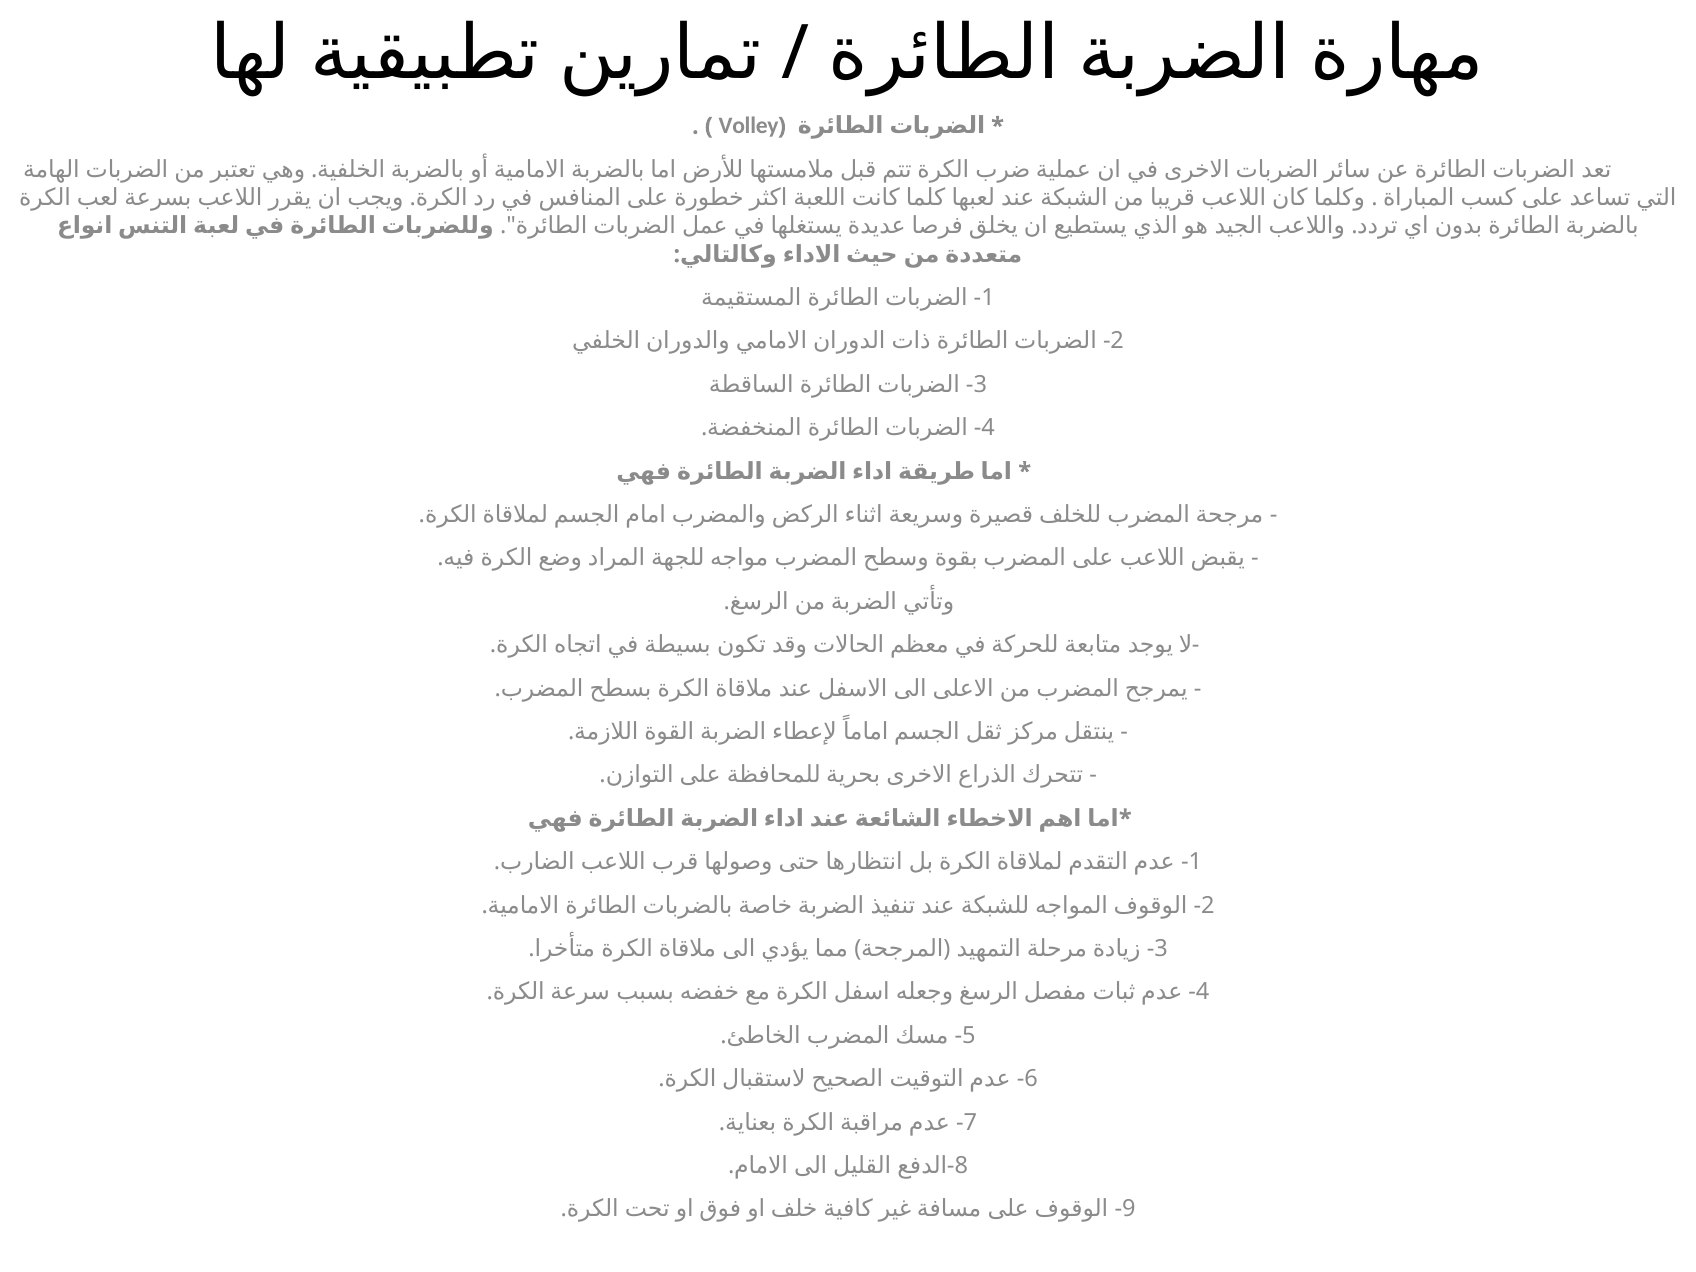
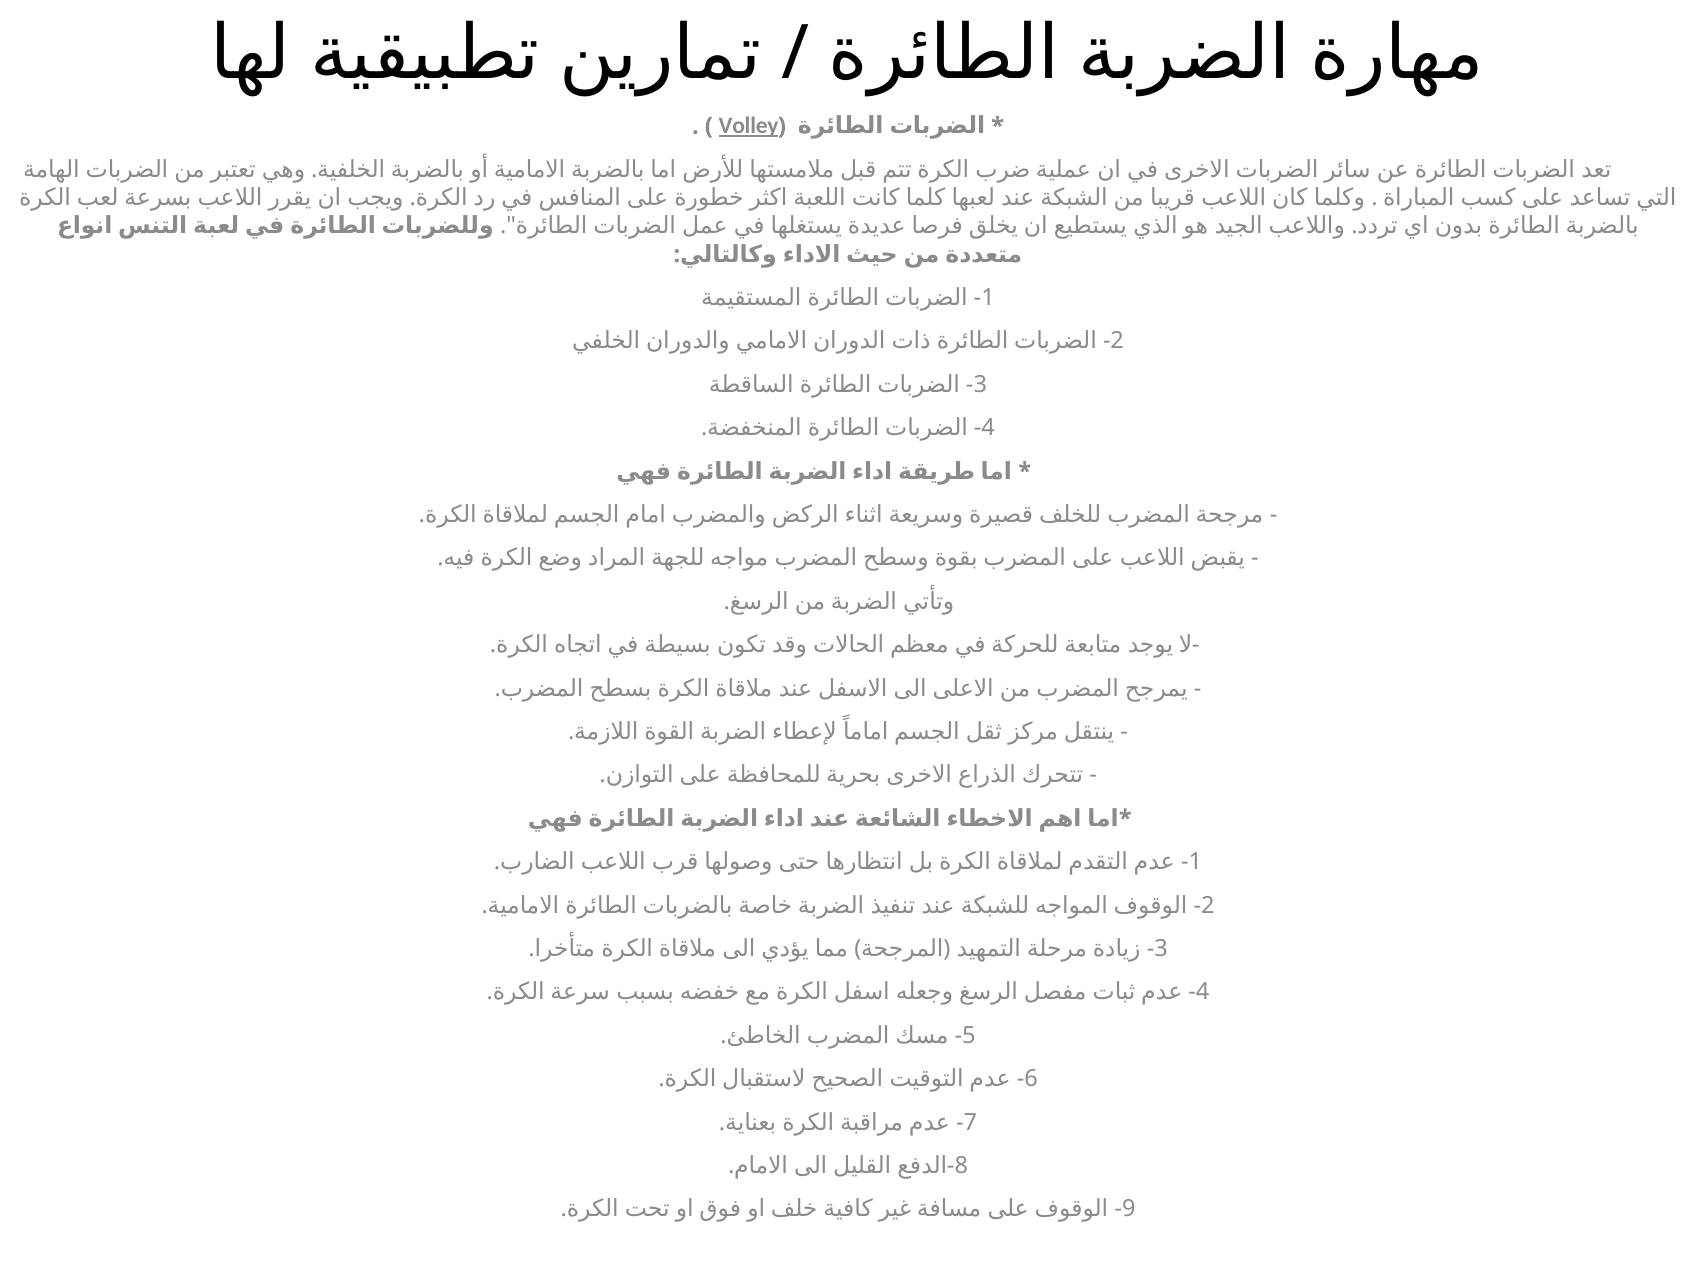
Volley underline: none -> present
